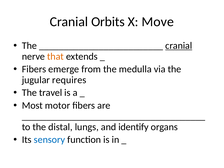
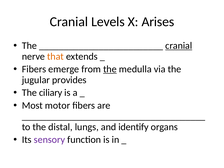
Orbits: Orbits -> Levels
Move: Move -> Arises
the at (110, 69) underline: none -> present
requires: requires -> provides
travel: travel -> ciliary
sensory colour: blue -> purple
